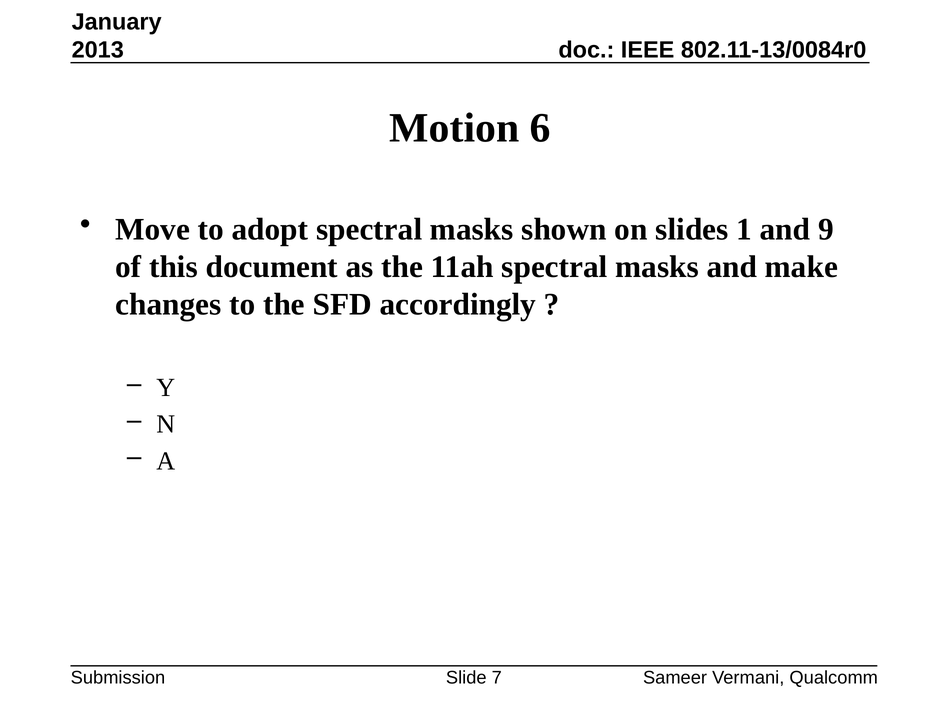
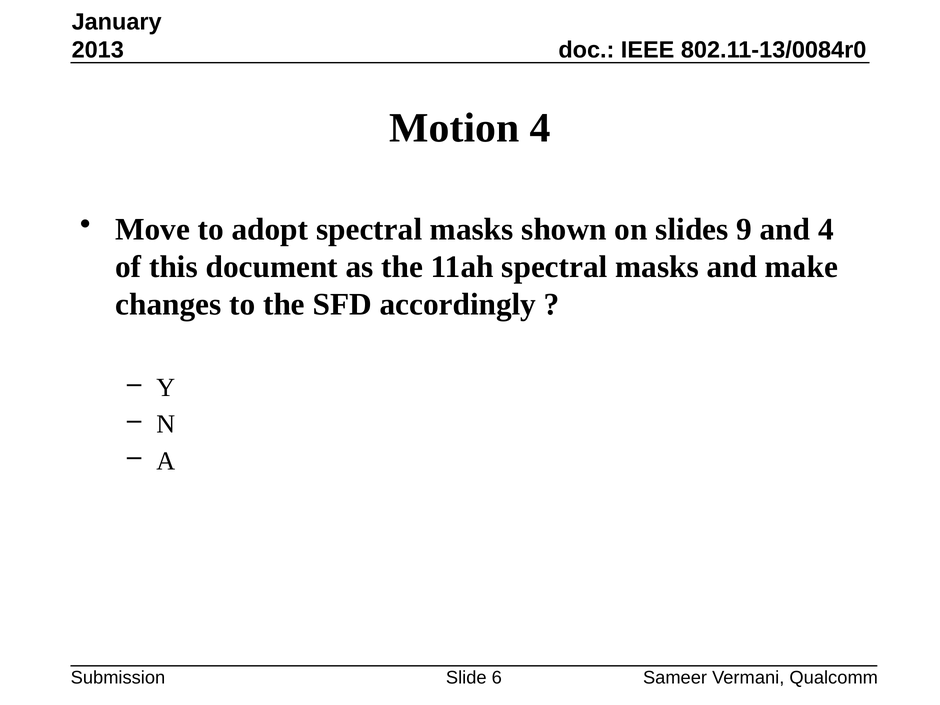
Motion 6: 6 -> 4
1: 1 -> 9
and 9: 9 -> 4
7: 7 -> 6
